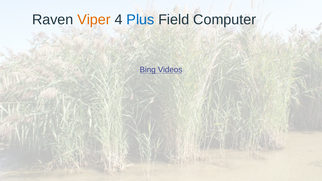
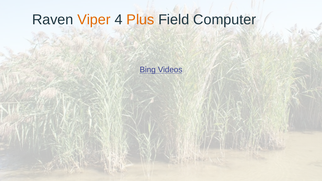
Plus colour: blue -> orange
